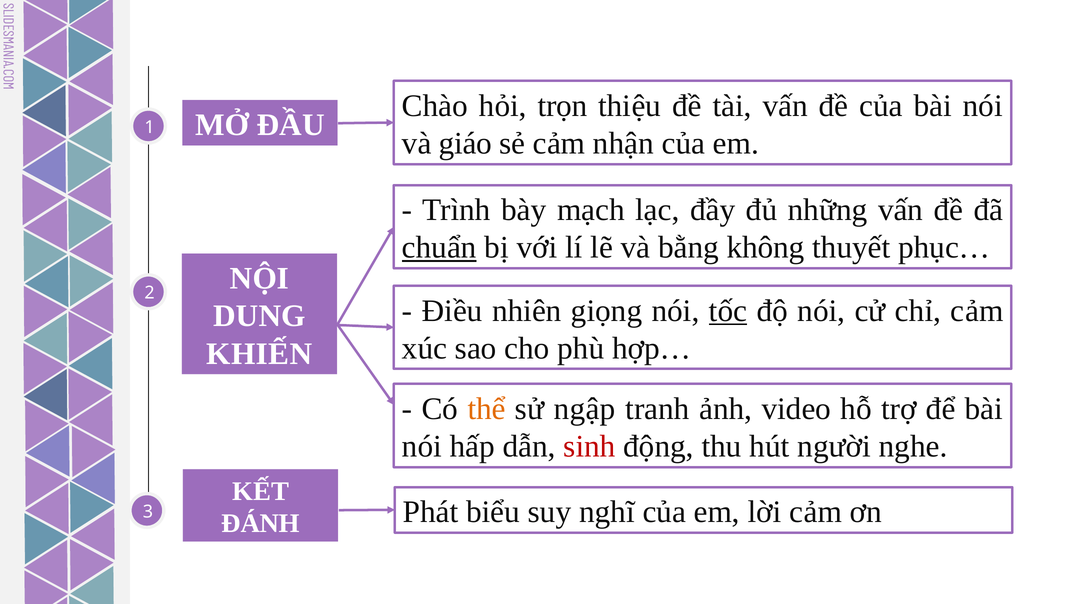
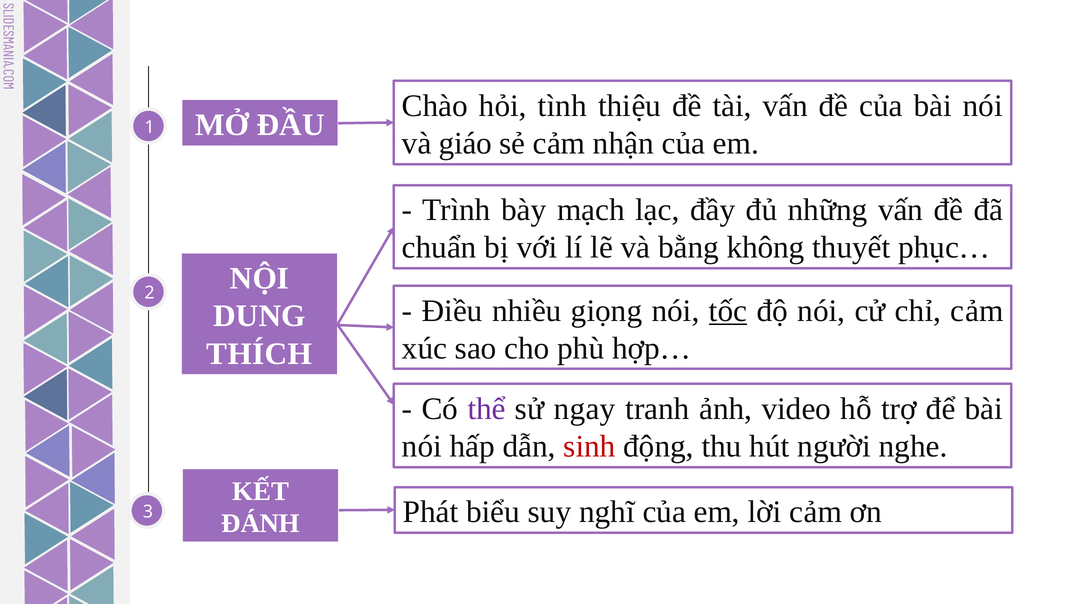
trọn: trọn -> tình
chuẩn underline: present -> none
nhiên: nhiên -> nhiều
KHIẾN: KHIẾN -> THÍCH
thể colour: orange -> purple
ngập: ngập -> ngay
